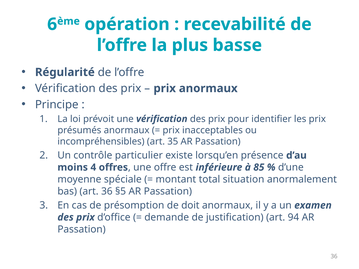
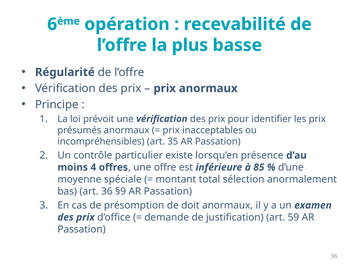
situation: situation -> sélection
§5: §5 -> §9
94: 94 -> 59
